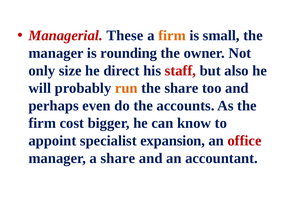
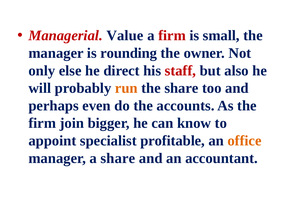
These: These -> Value
firm at (172, 36) colour: orange -> red
size: size -> else
cost: cost -> join
expansion: expansion -> profitable
office colour: red -> orange
